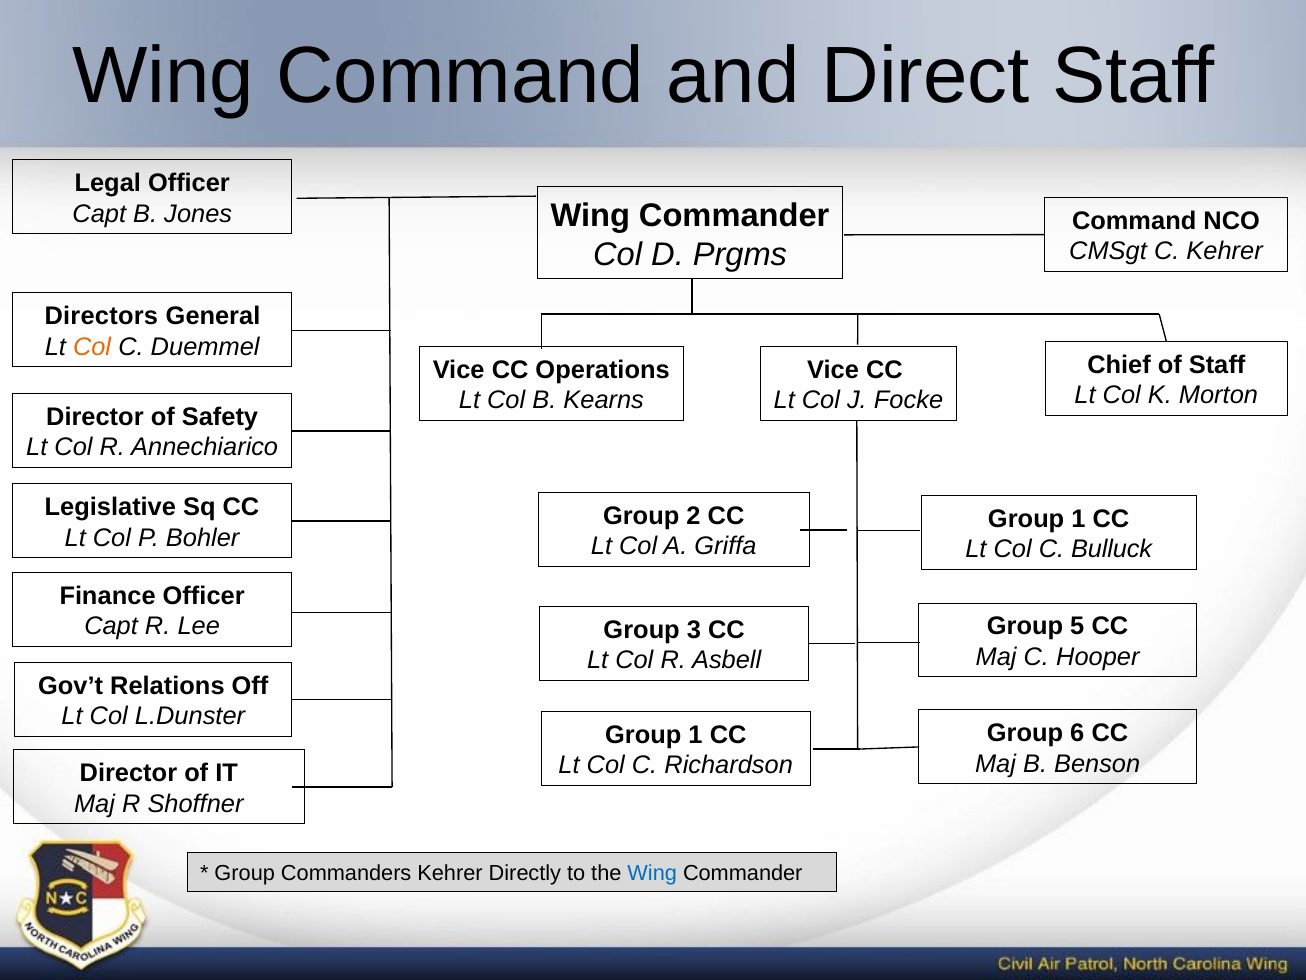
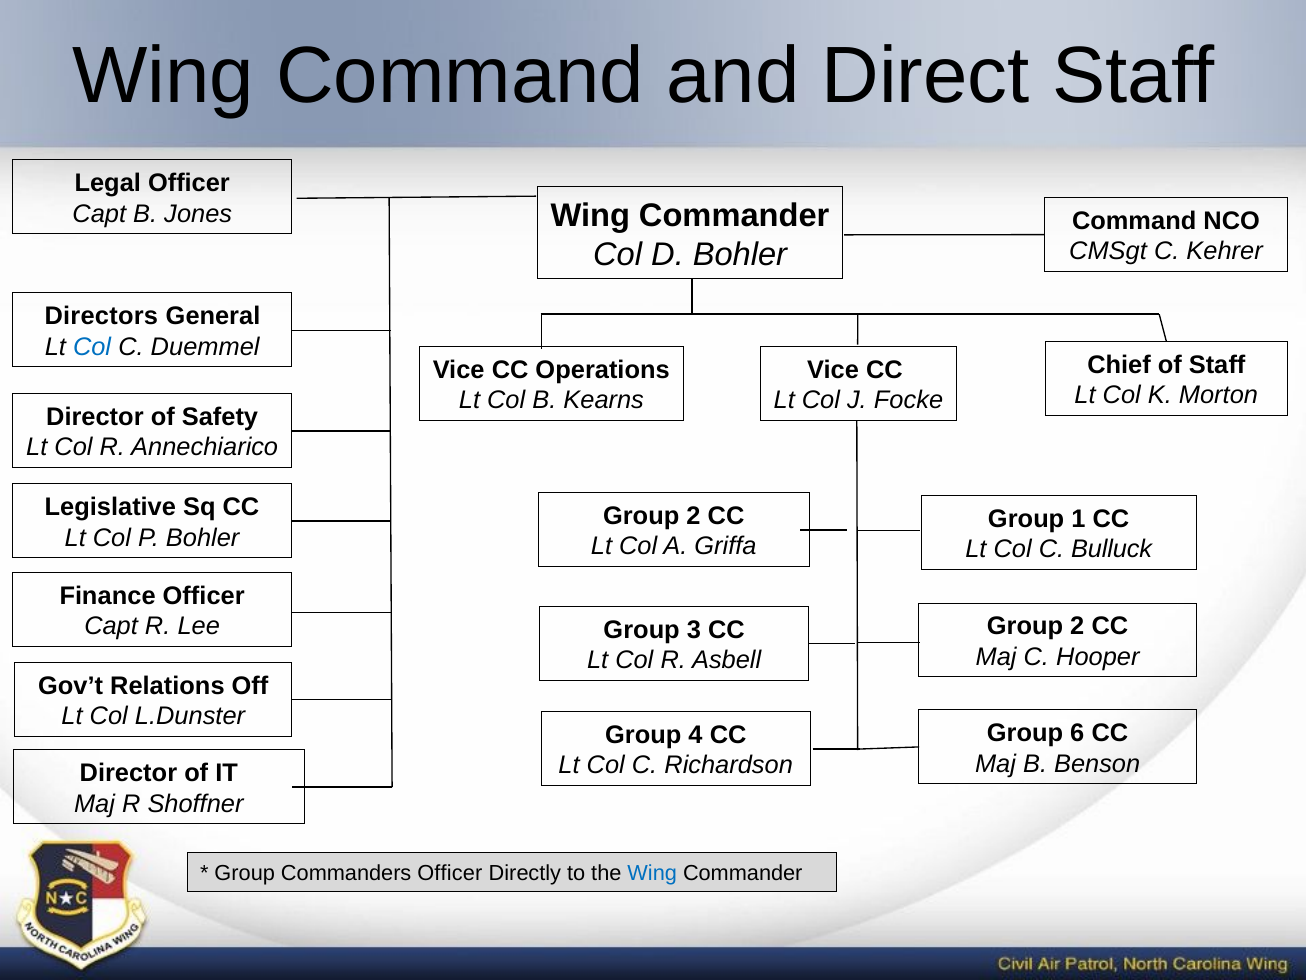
D Prgms: Prgms -> Bohler
Col at (92, 347) colour: orange -> blue
5 at (1077, 626): 5 -> 2
1 at (696, 735): 1 -> 4
Commanders Kehrer: Kehrer -> Officer
